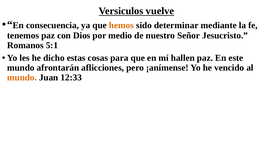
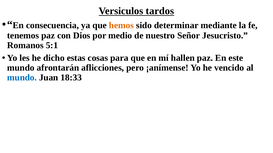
vuelve: vuelve -> tardos
mundo at (22, 78) colour: orange -> blue
12:33: 12:33 -> 18:33
